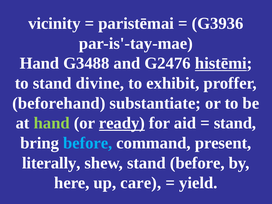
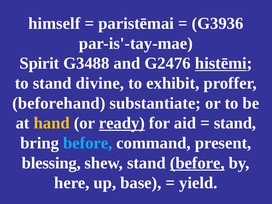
vicinity: vicinity -> himself
Hand at (39, 63): Hand -> Spirit
hand at (52, 123) colour: light green -> yellow
literally: literally -> blessing
before at (197, 163) underline: none -> present
care: care -> base
